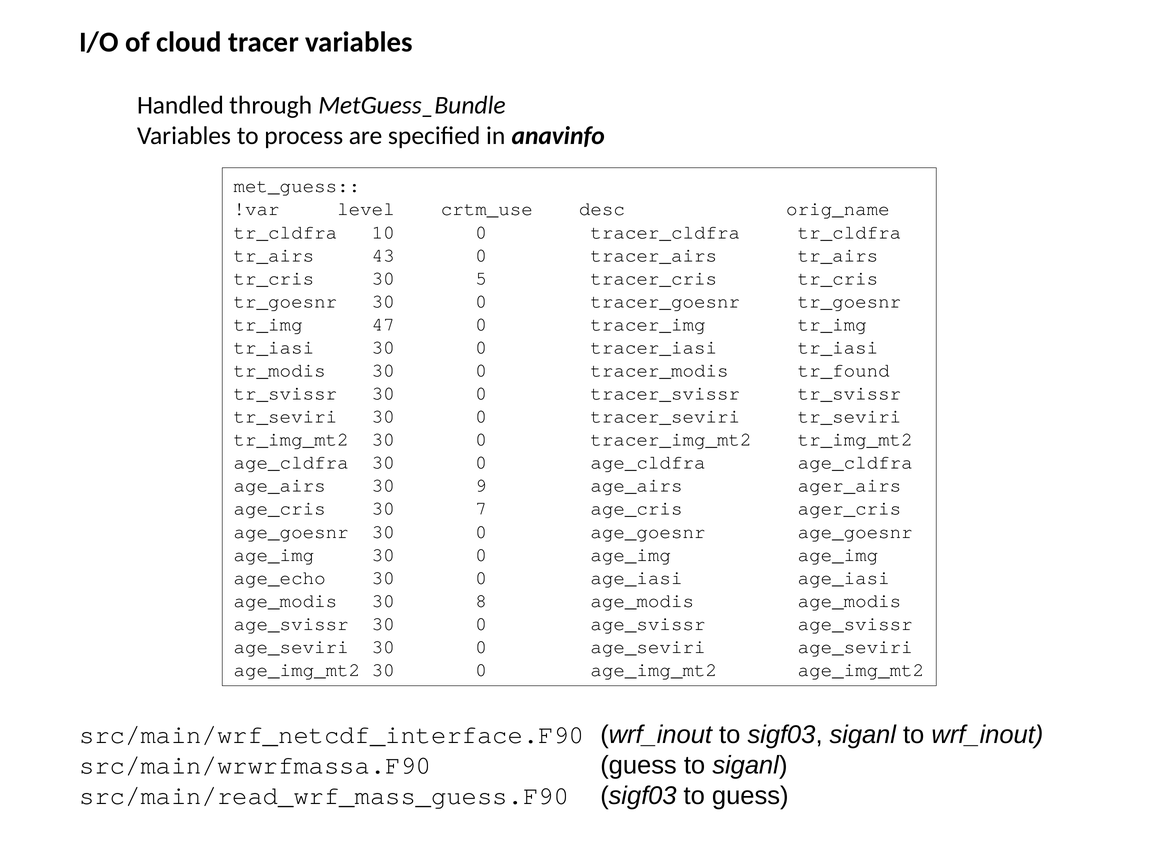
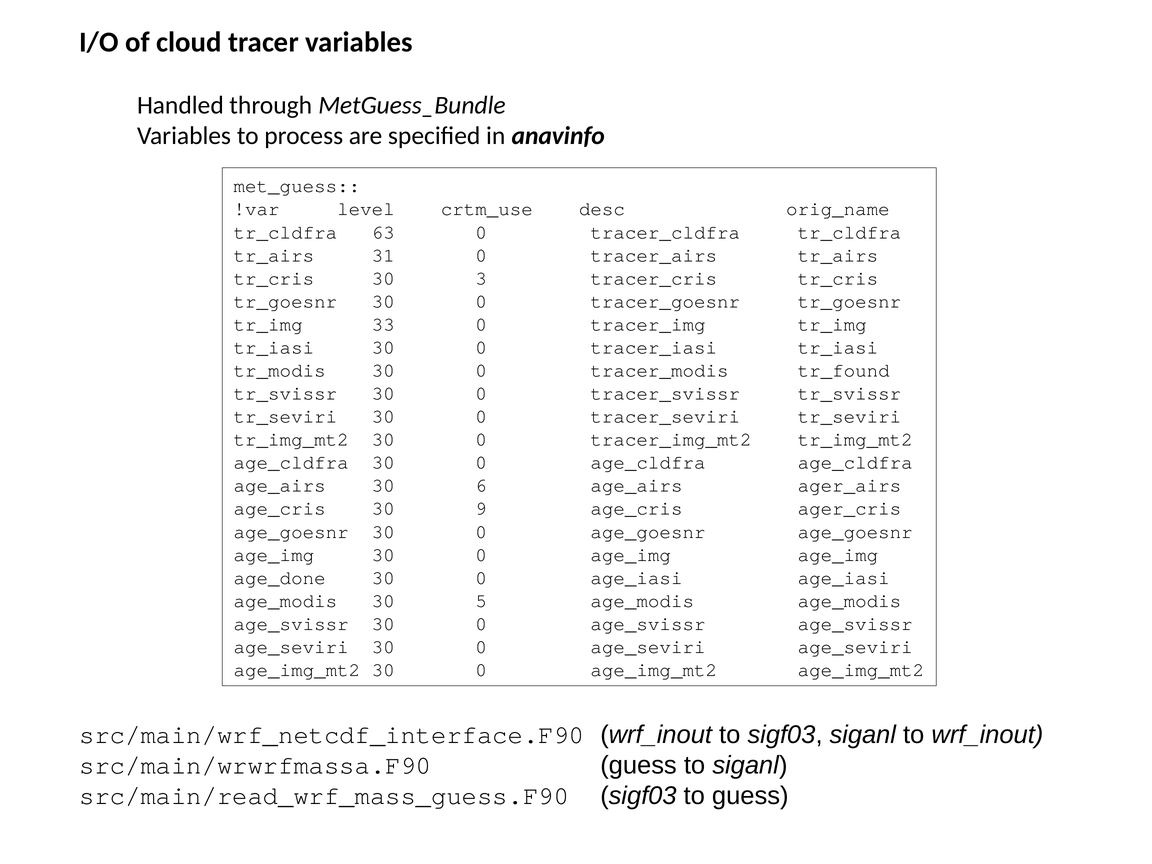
10: 10 -> 63
43: 43 -> 31
5: 5 -> 3
47: 47 -> 33
9: 9 -> 6
7: 7 -> 9
age_echo: age_echo -> age_done
8: 8 -> 5
